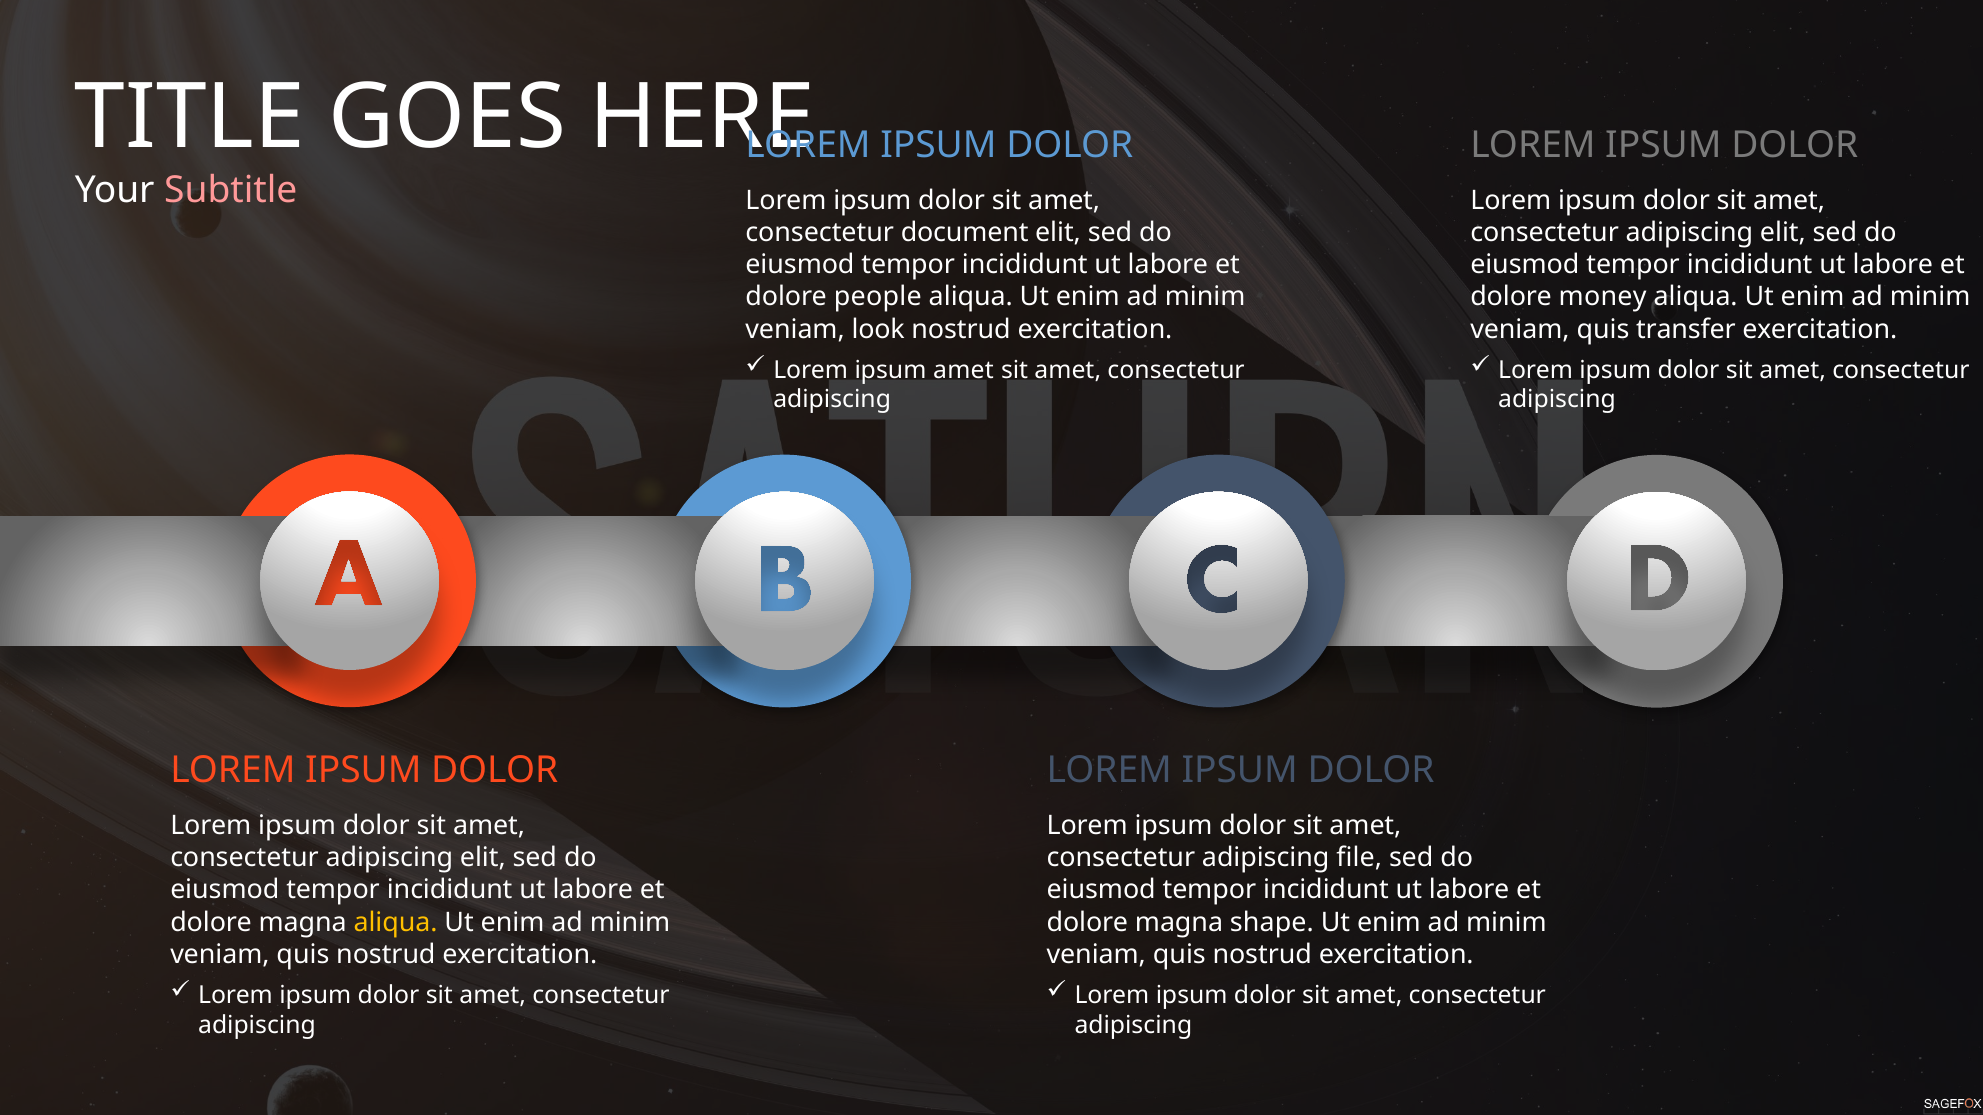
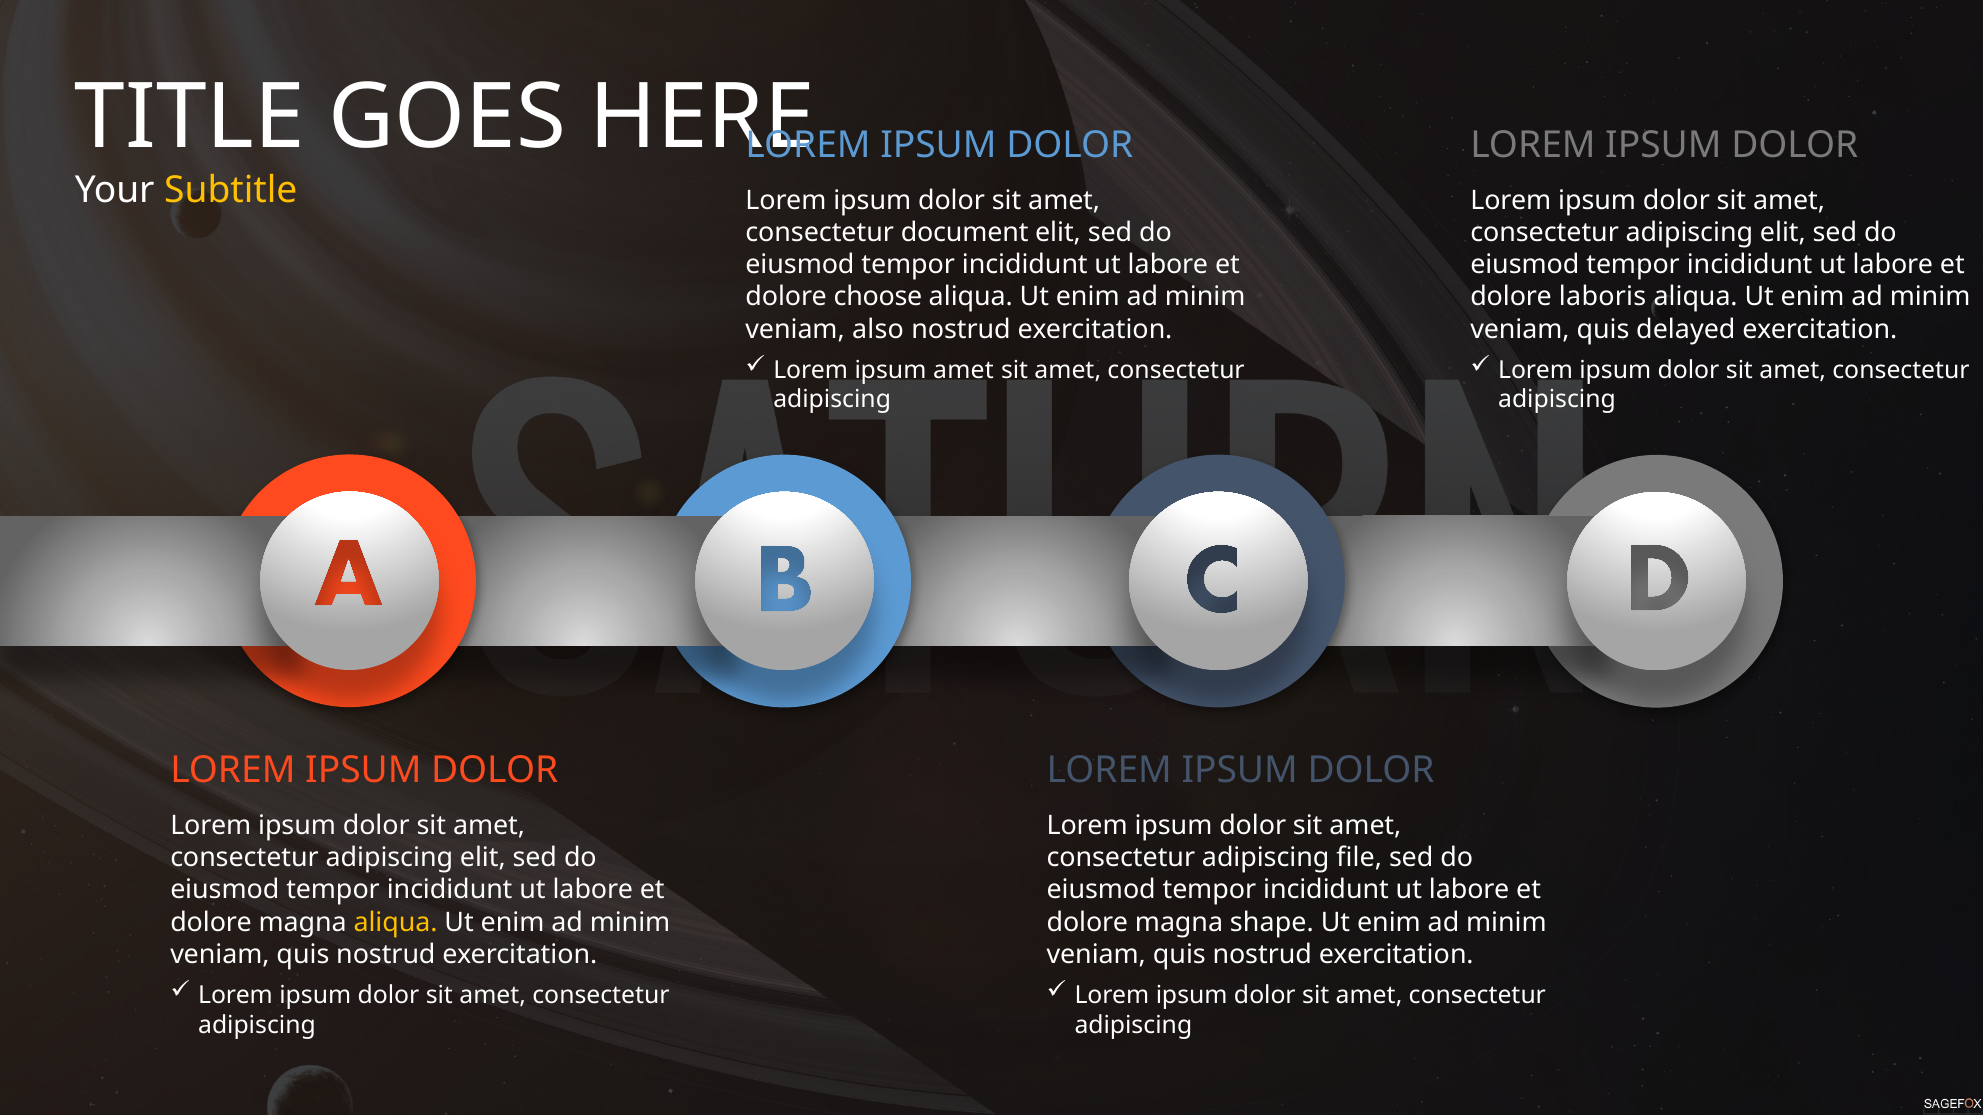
Subtitle colour: pink -> yellow
people: people -> choose
money: money -> laboris
look: look -> also
transfer: transfer -> delayed
